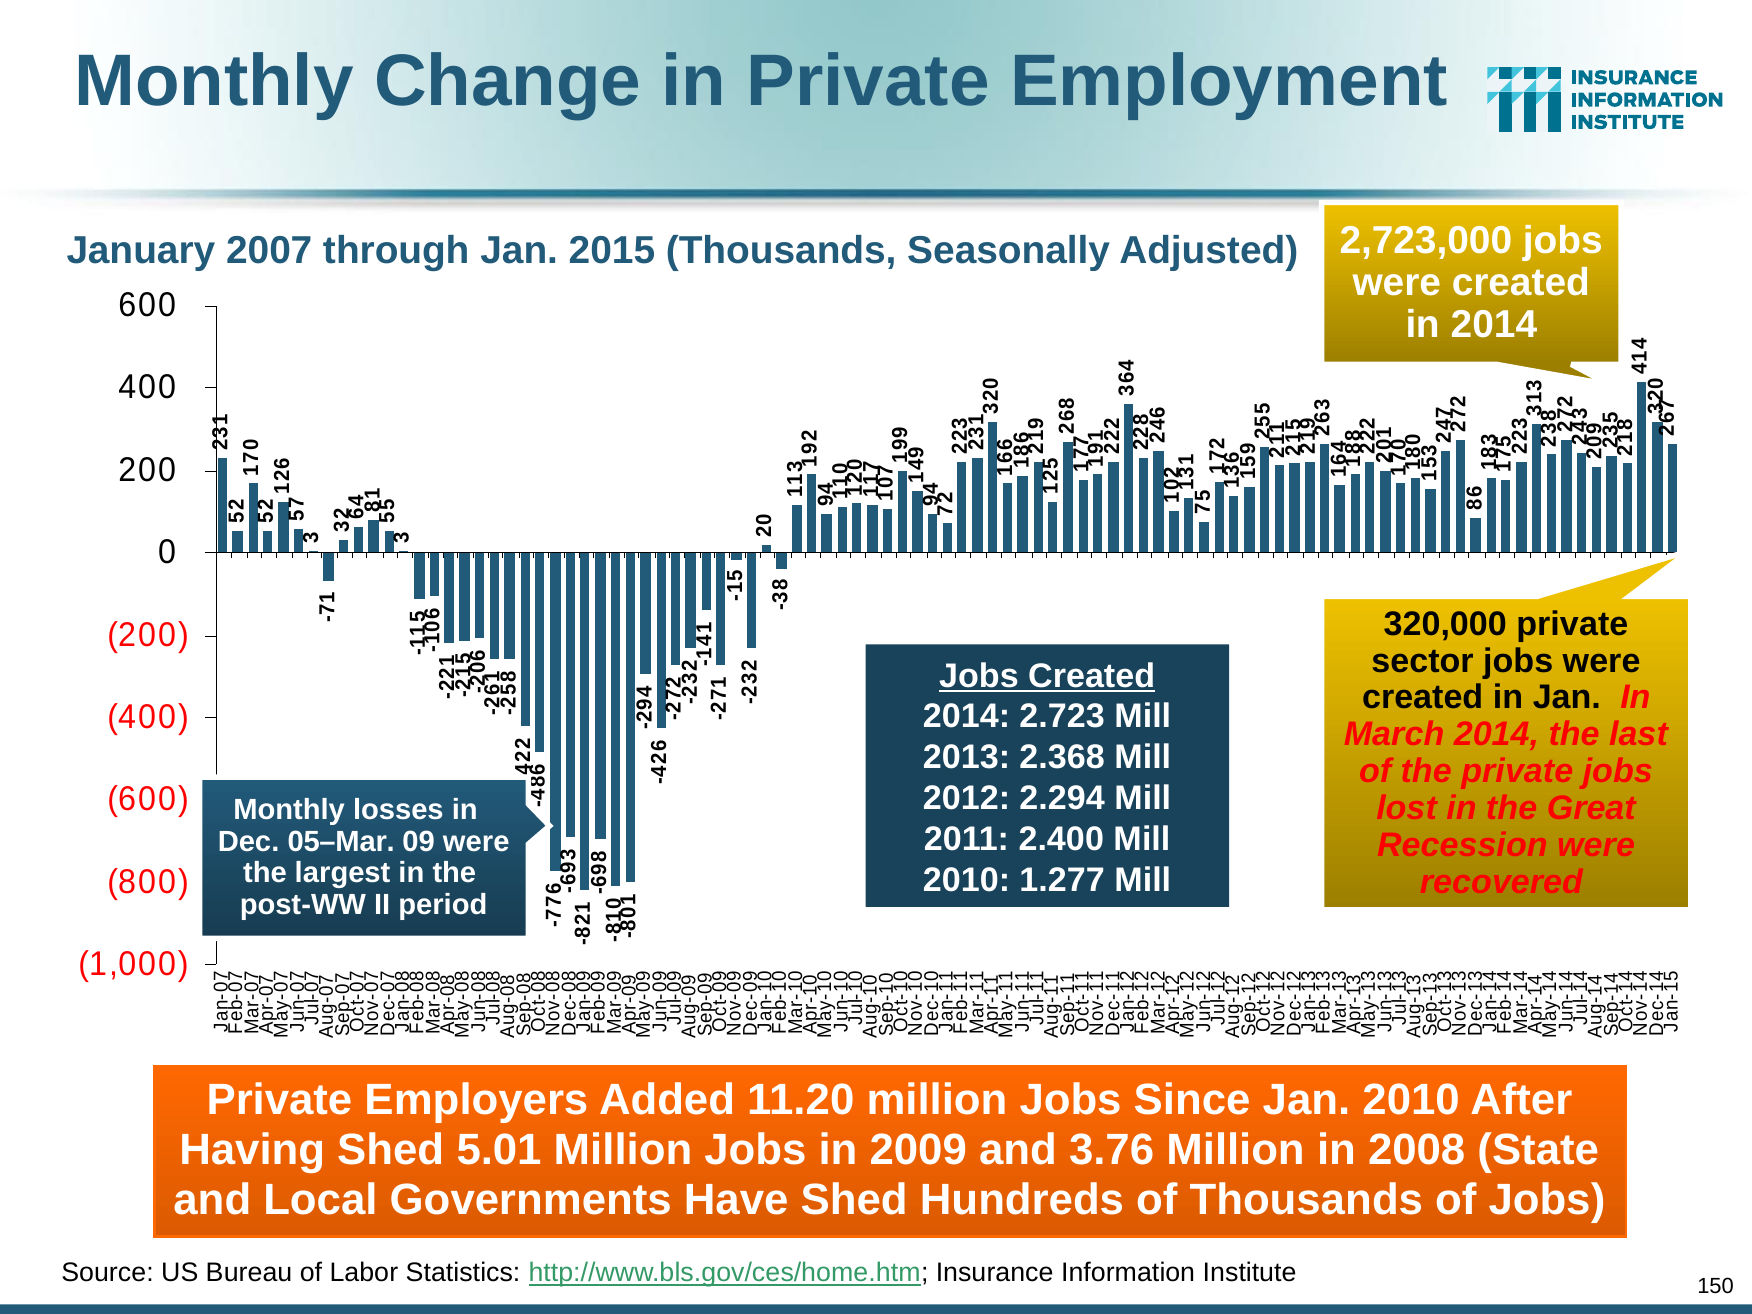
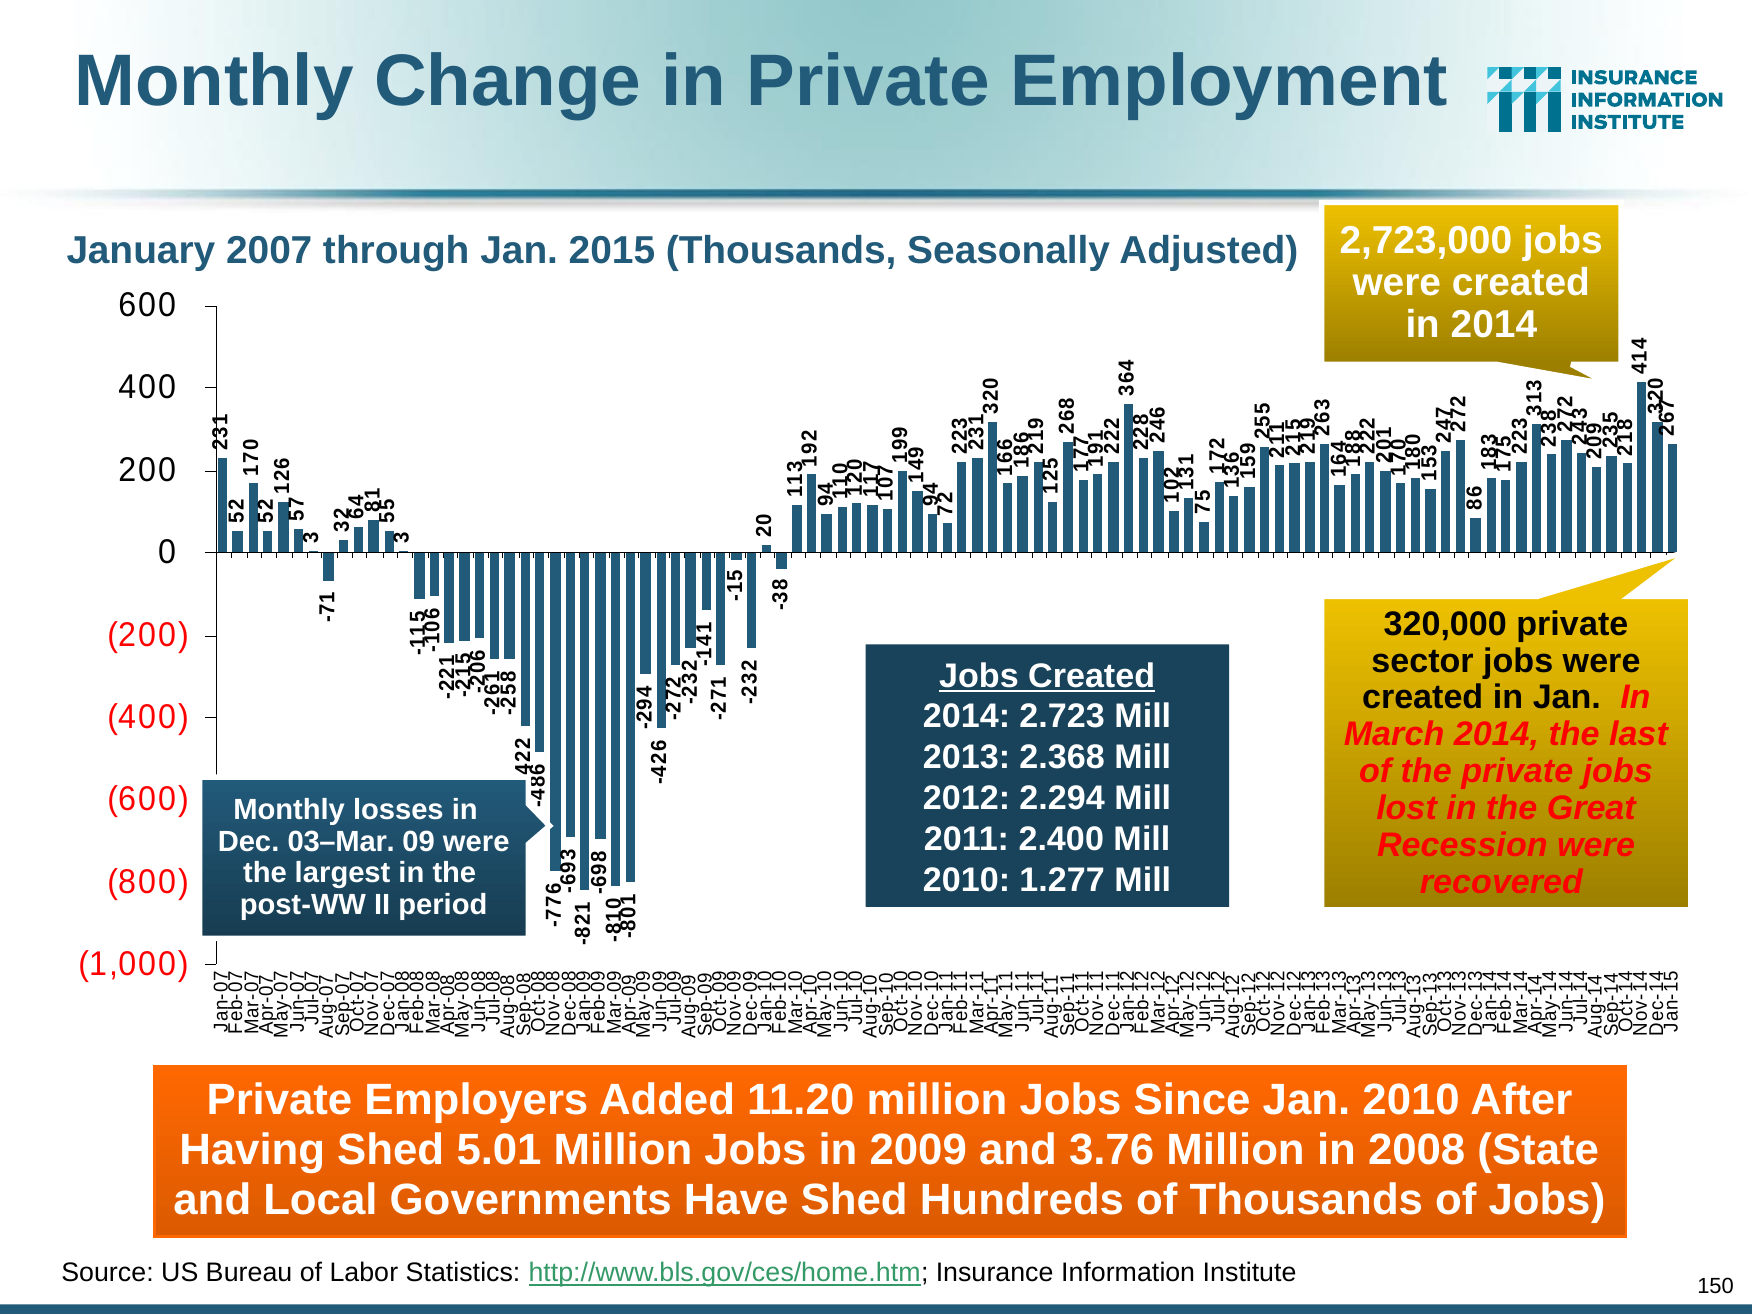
05–Mar: 05–Mar -> 03–Mar
